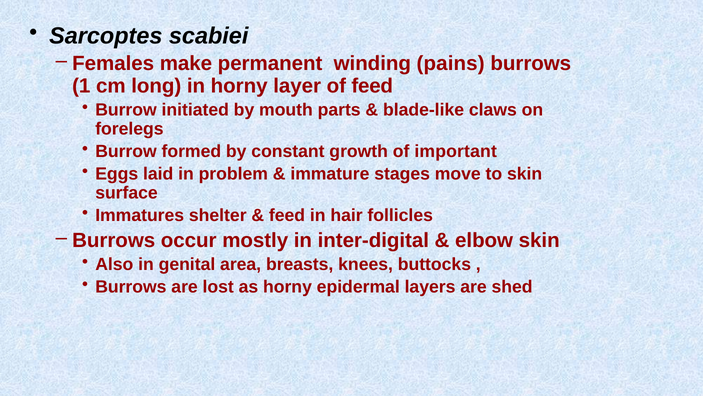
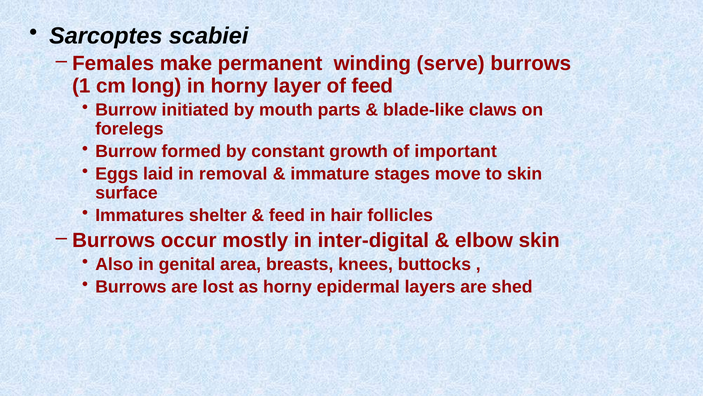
pains: pains -> serve
problem: problem -> removal
